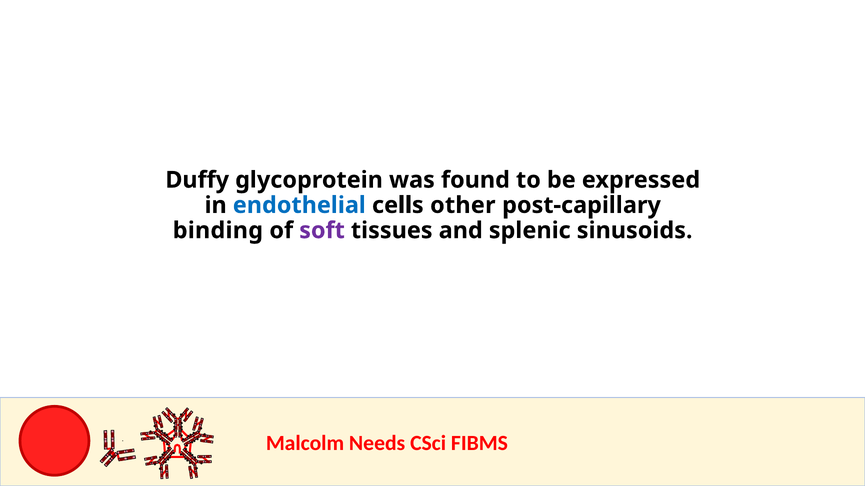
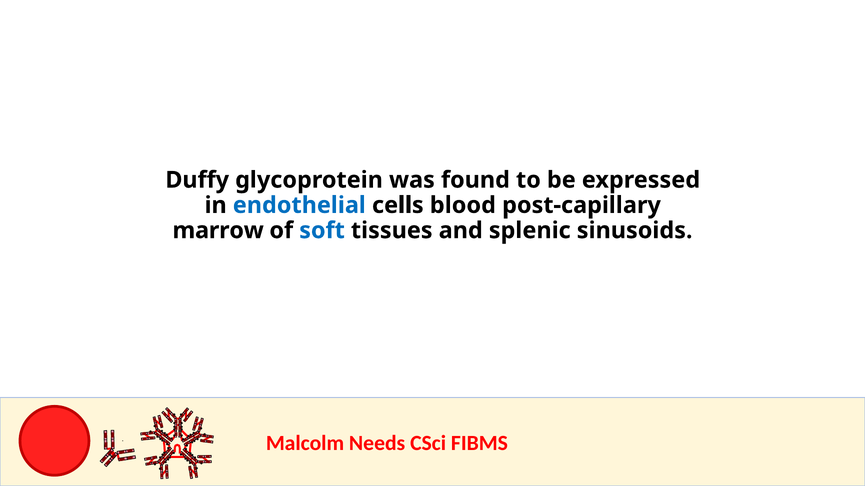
other: other -> blood
binding: binding -> marrow
soft colour: purple -> blue
